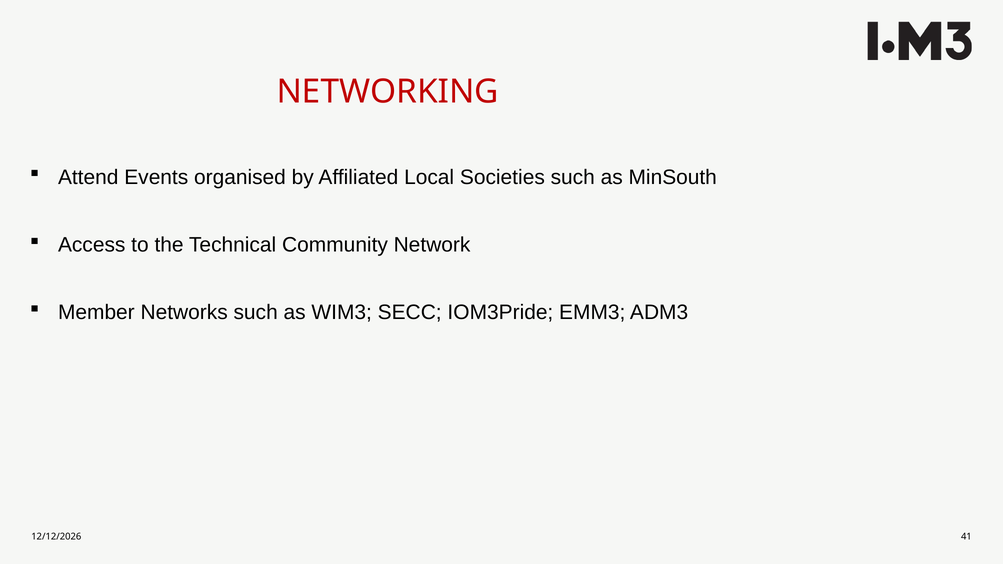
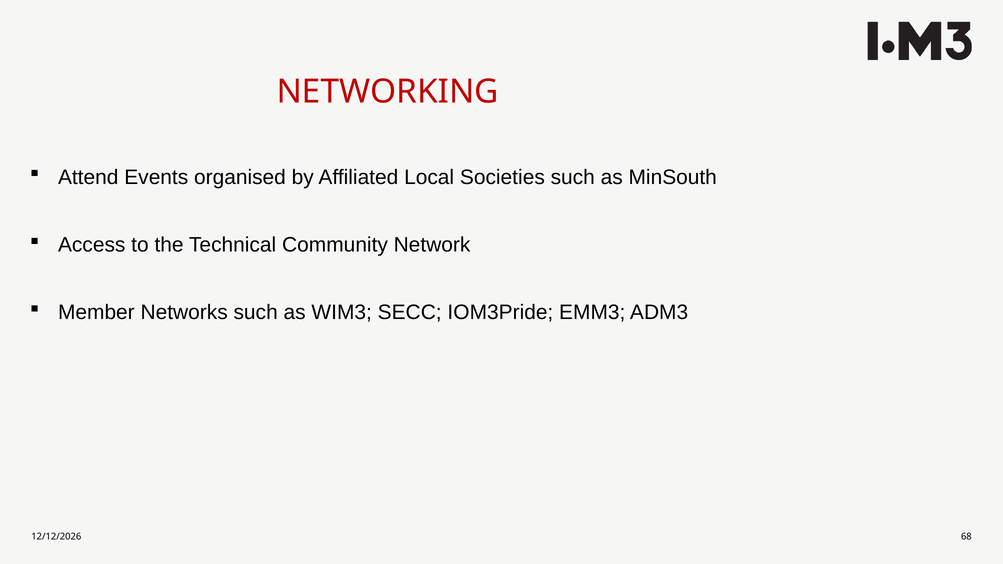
41: 41 -> 68
